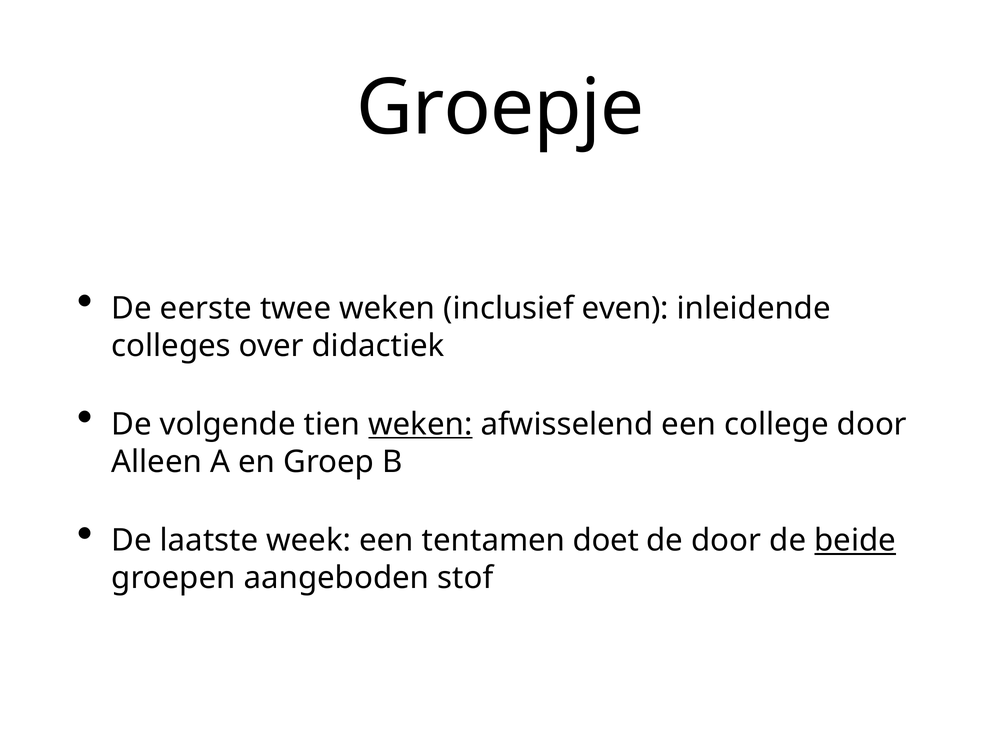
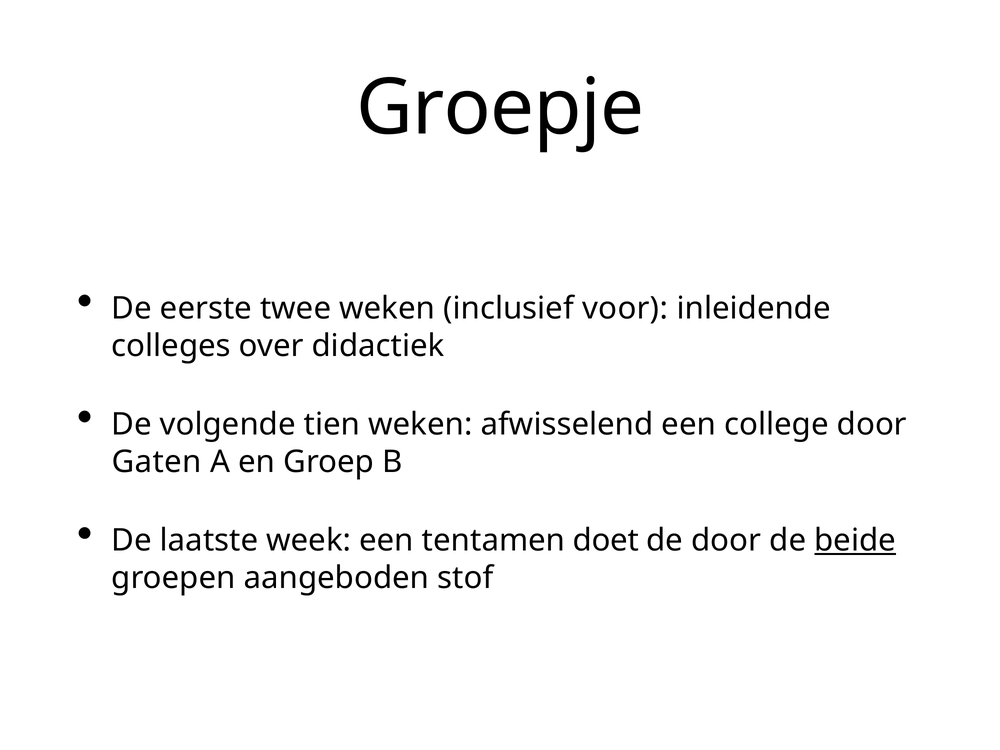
even: even -> voor
weken at (420, 424) underline: present -> none
Alleen: Alleen -> Gaten
